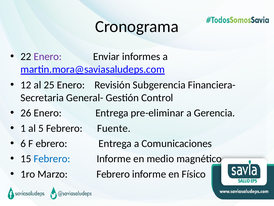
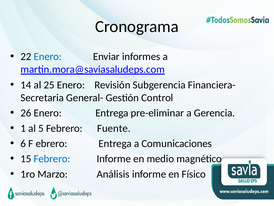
Enero at (48, 56) colour: purple -> blue
12: 12 -> 14
Marzo Febrero: Febrero -> Análisis
